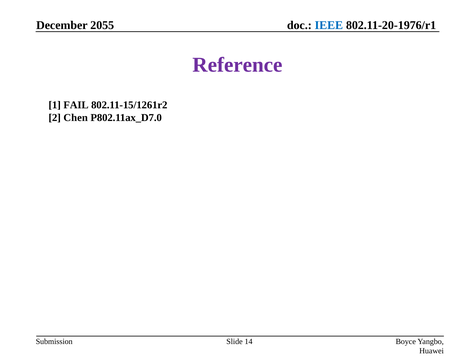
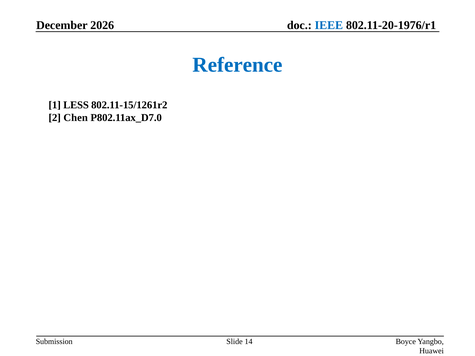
2055: 2055 -> 2026
Reference colour: purple -> blue
FAIL: FAIL -> LESS
